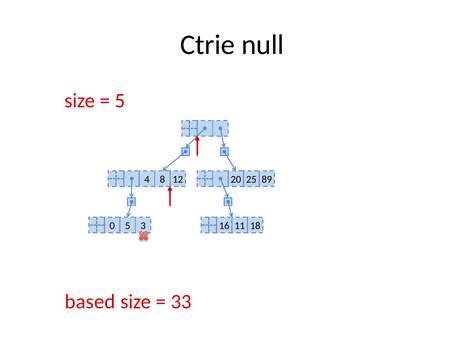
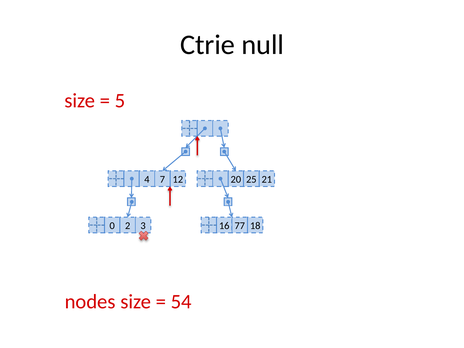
8: 8 -> 7
89: 89 -> 21
0 5: 5 -> 2
11: 11 -> 77
based: based -> nodes
33: 33 -> 54
